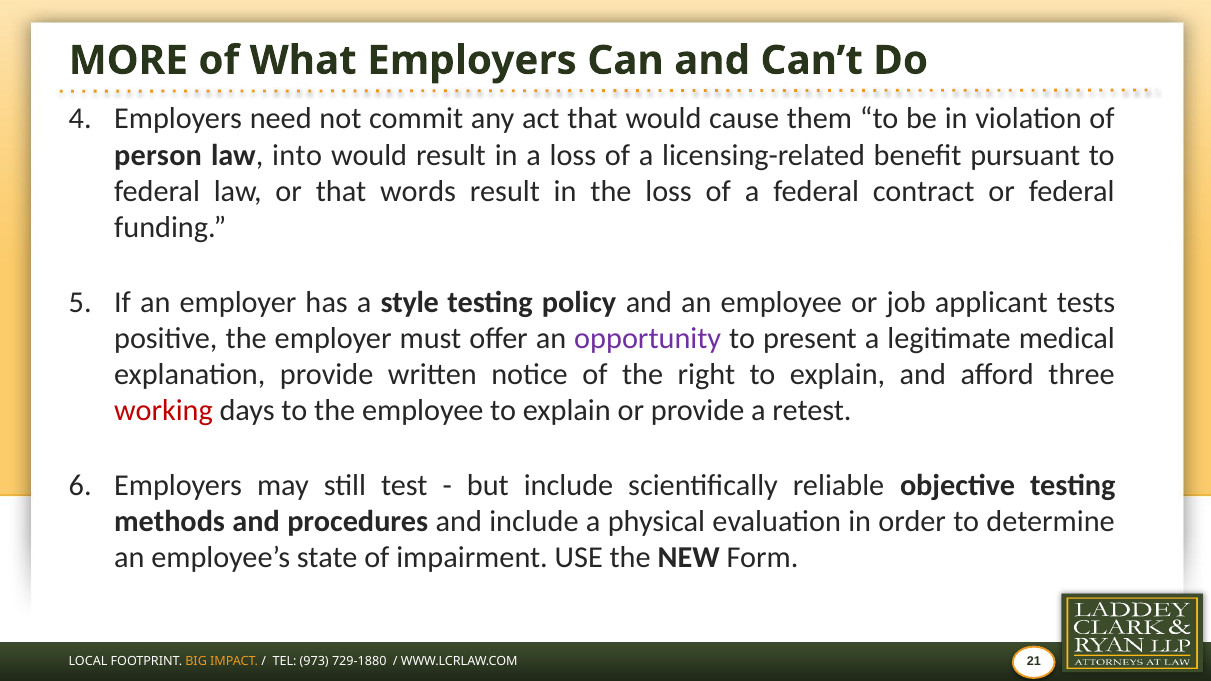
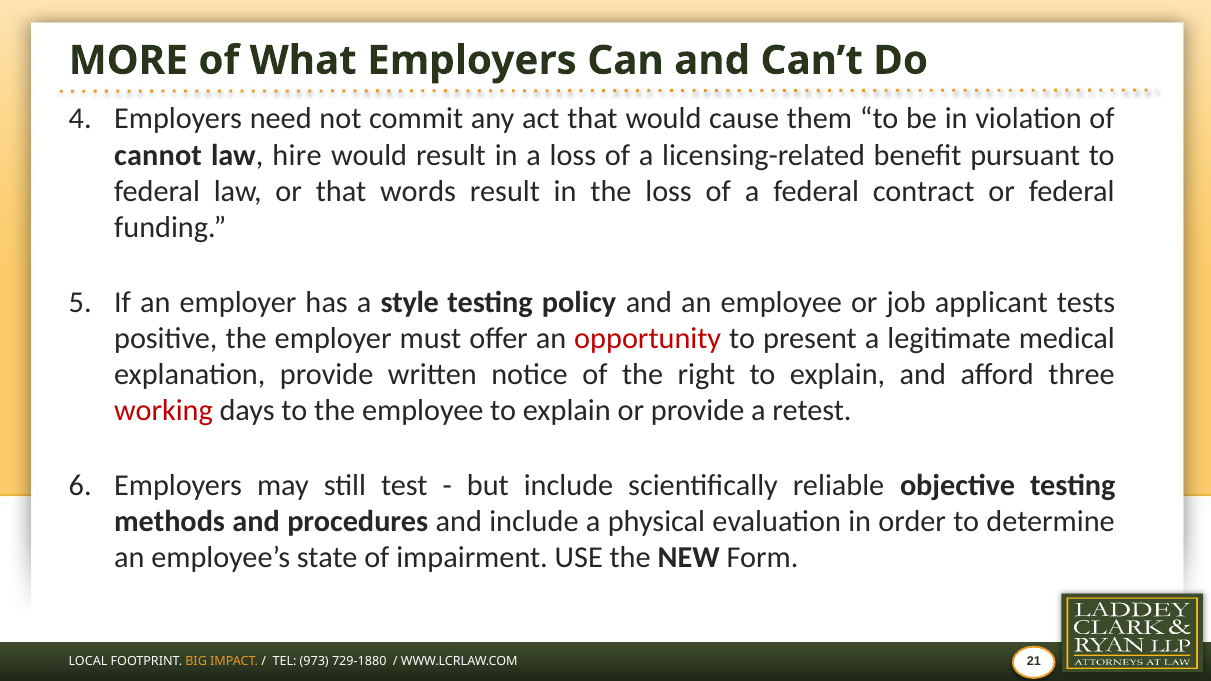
person: person -> cannot
into: into -> hire
opportunity colour: purple -> red
